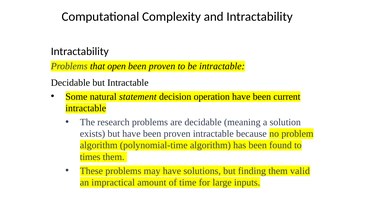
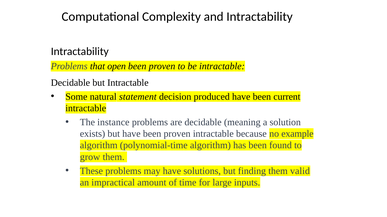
operation: operation -> produced
research: research -> instance
problem: problem -> example
times: times -> grow
